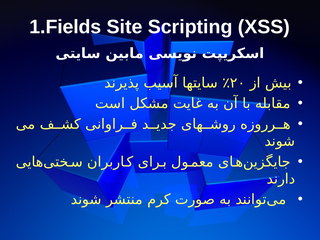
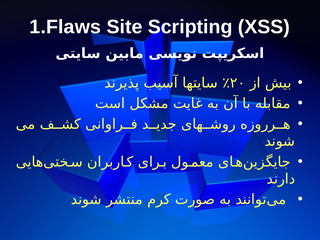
1.Fields: 1.Fields -> 1.Flaws
